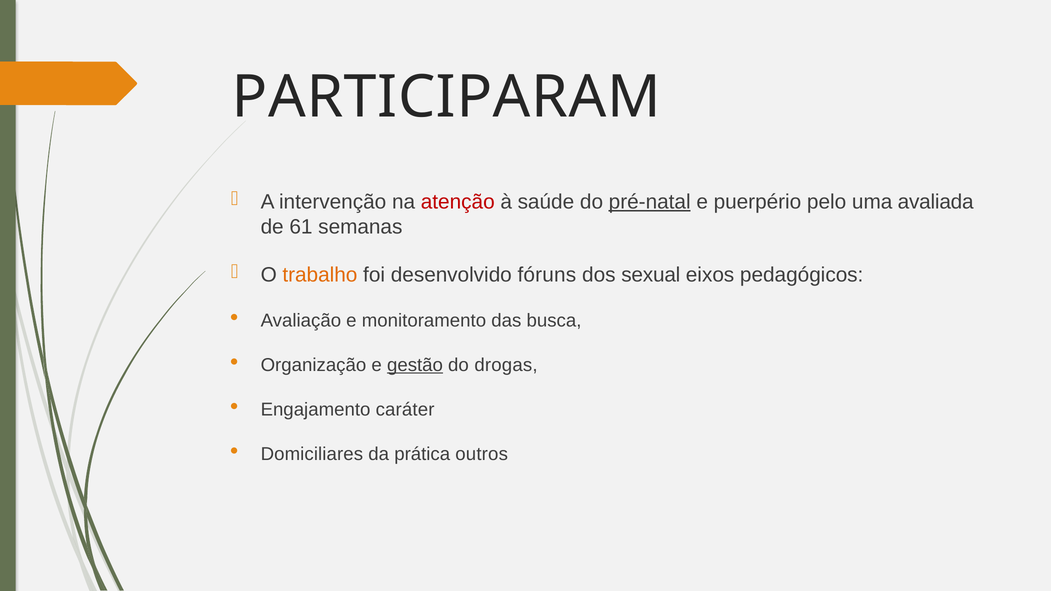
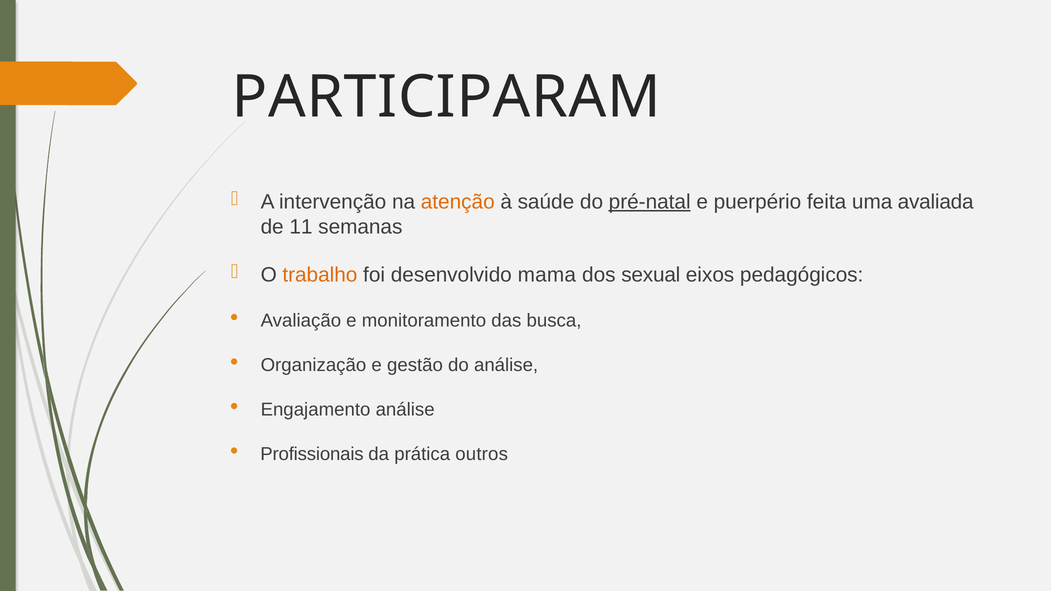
atenção colour: red -> orange
pelo: pelo -> feita
61: 61 -> 11
fóruns: fóruns -> mama
gestão underline: present -> none
do drogas: drogas -> análise
Engajamento caráter: caráter -> análise
Domiciliares: Domiciliares -> Profissionais
